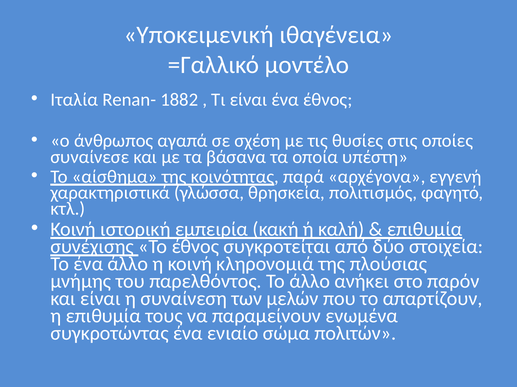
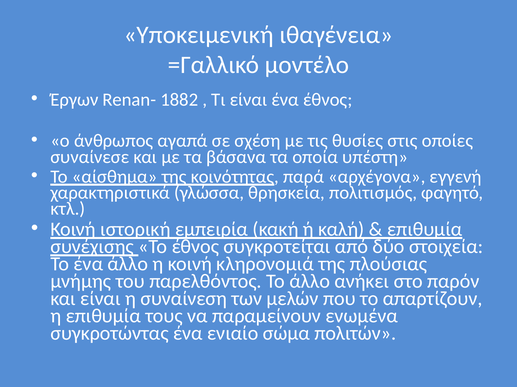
Ιταλία: Ιταλία -> Έργων
